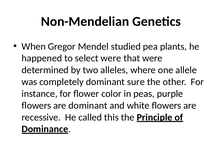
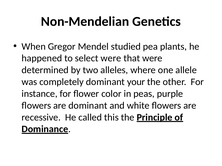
sure: sure -> your
